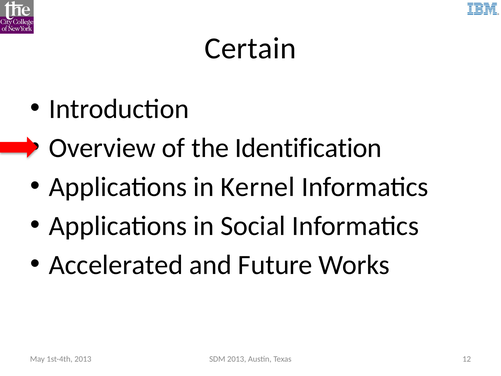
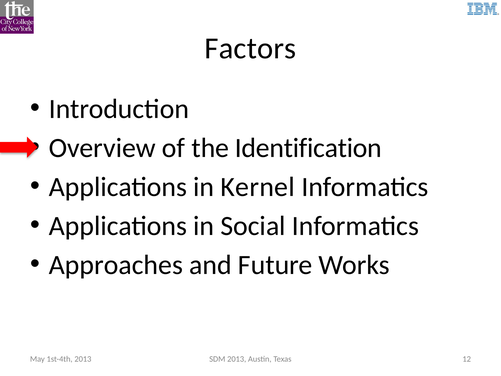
Certain: Certain -> Factors
Accelerated: Accelerated -> Approaches
